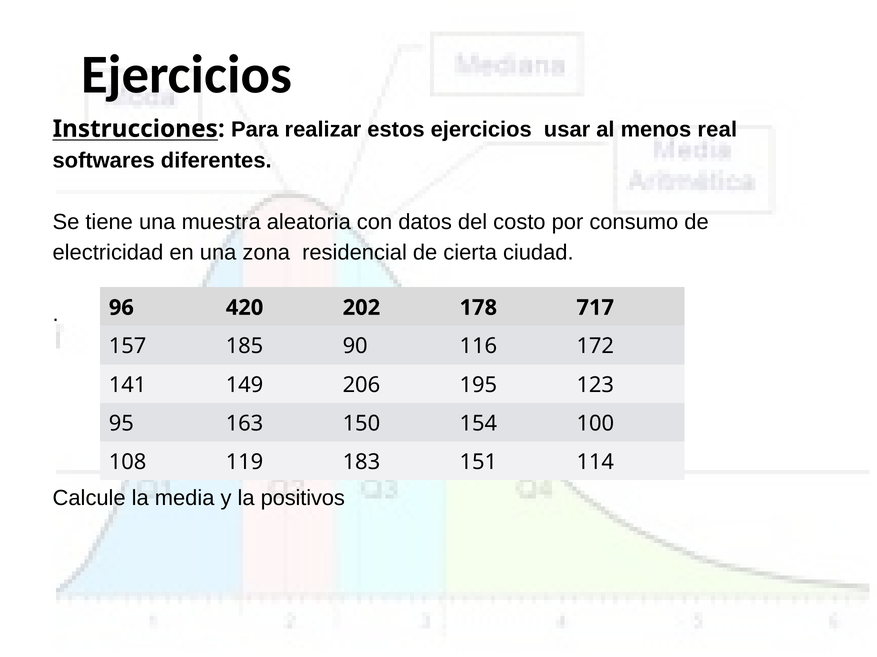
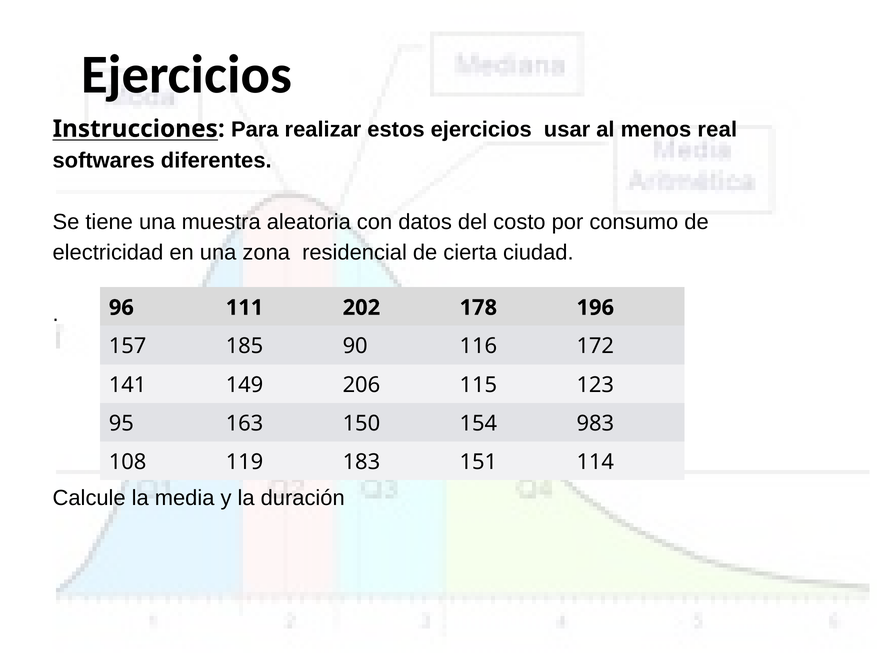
420: 420 -> 111
717: 717 -> 196
195: 195 -> 115
100: 100 -> 983
positivos: positivos -> duración
